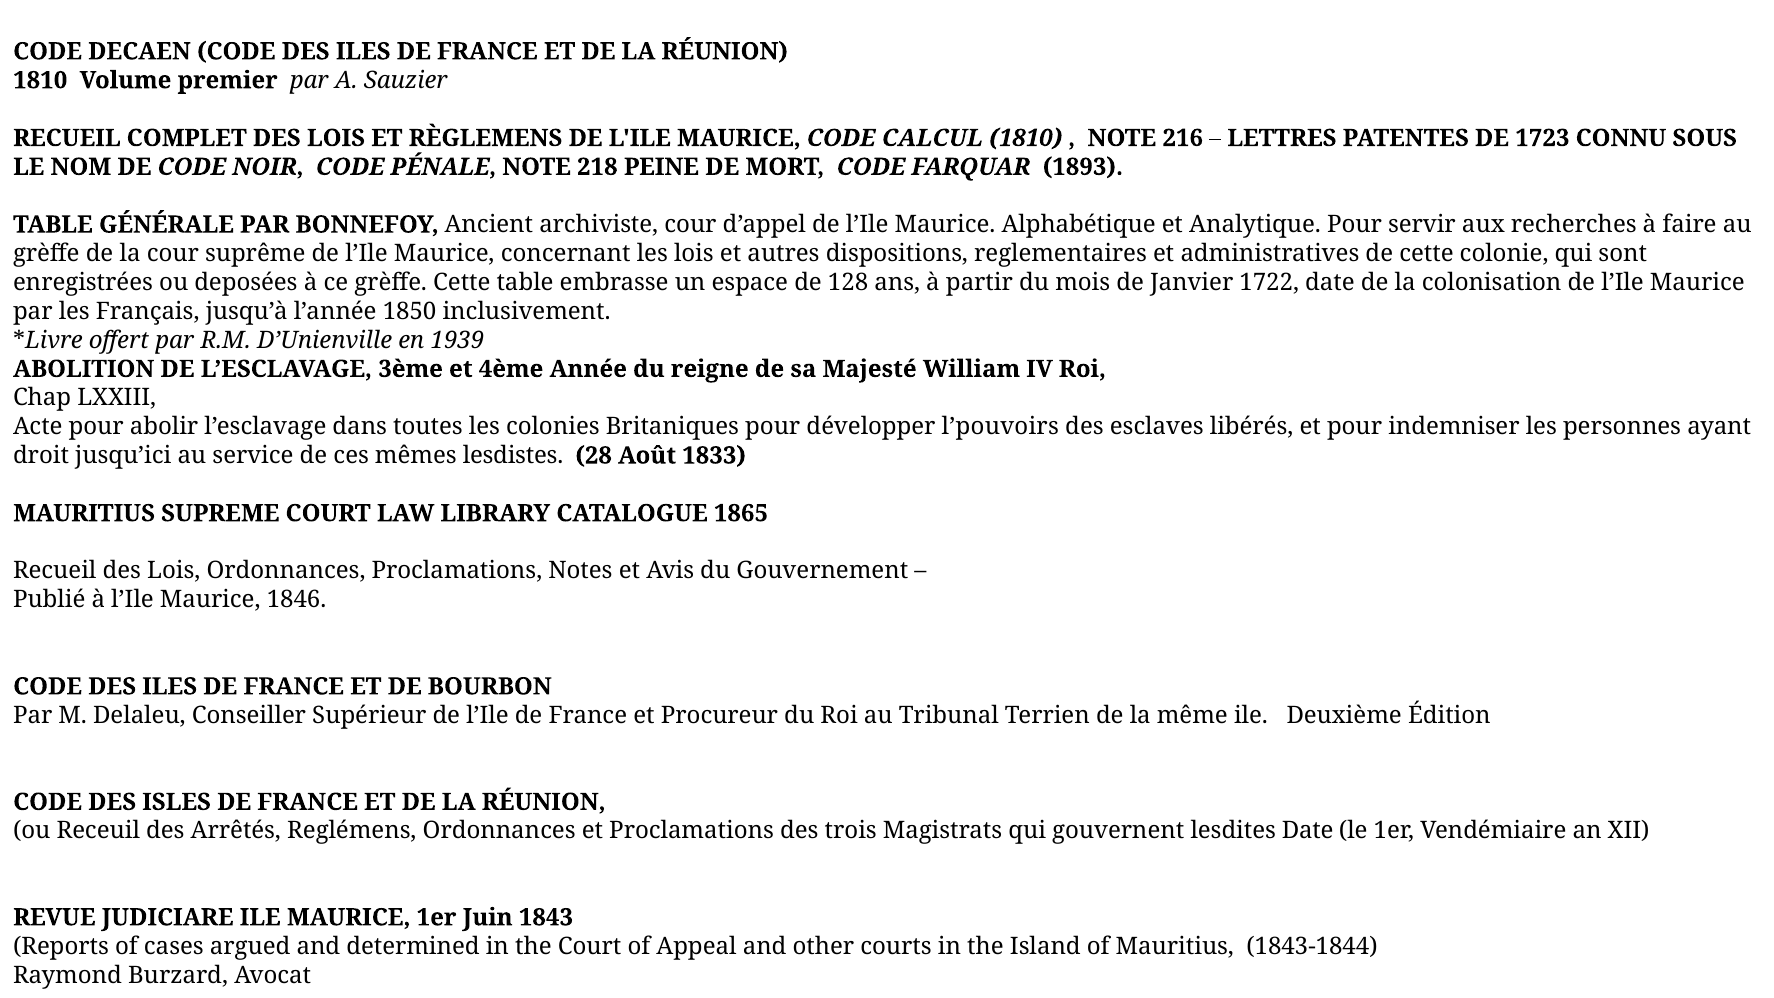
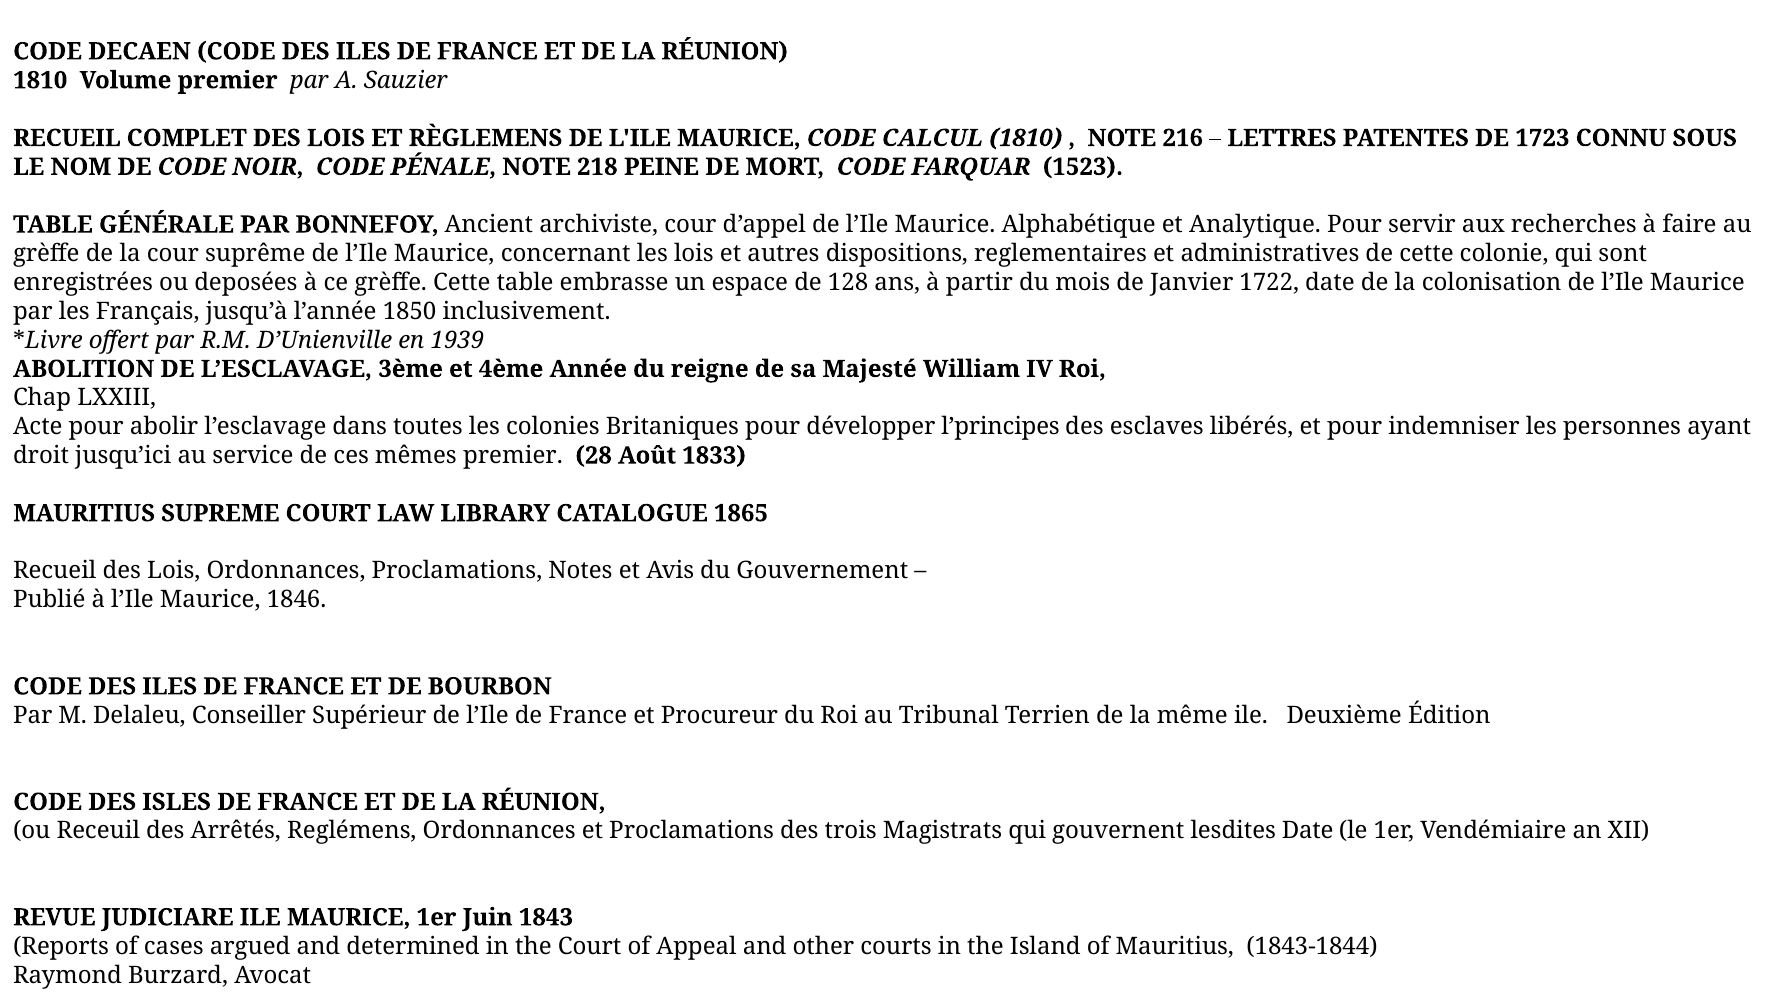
1893: 1893 -> 1523
l’pouvoirs: l’pouvoirs -> l’principes
mêmes lesdistes: lesdistes -> premier
